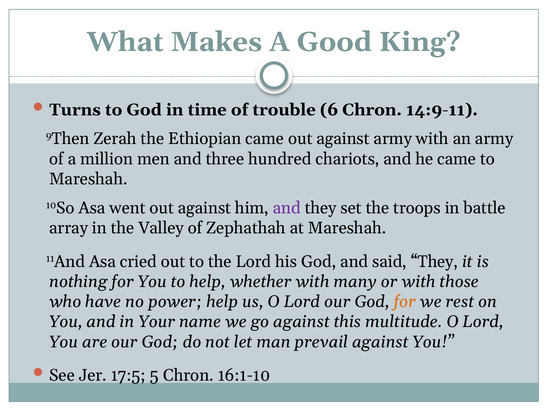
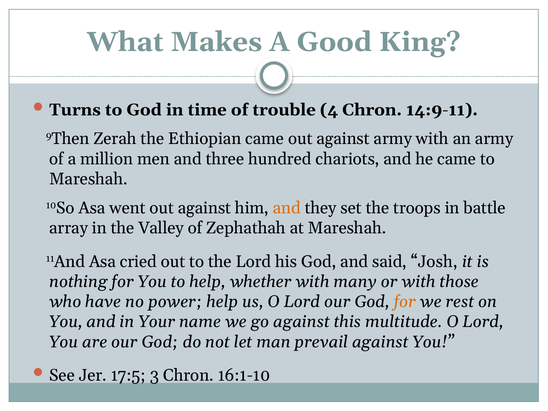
6: 6 -> 4
and at (287, 208) colour: purple -> orange
said They: They -> Josh
5: 5 -> 3
